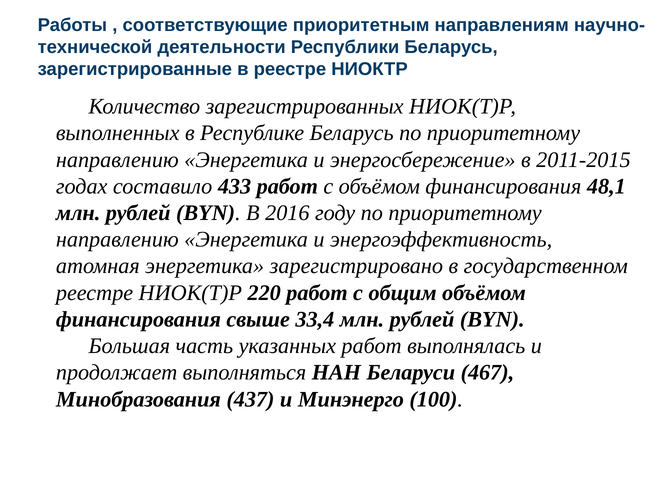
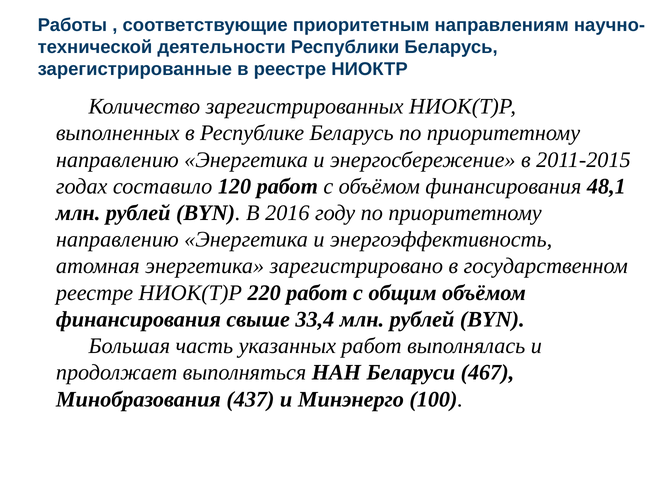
433: 433 -> 120
